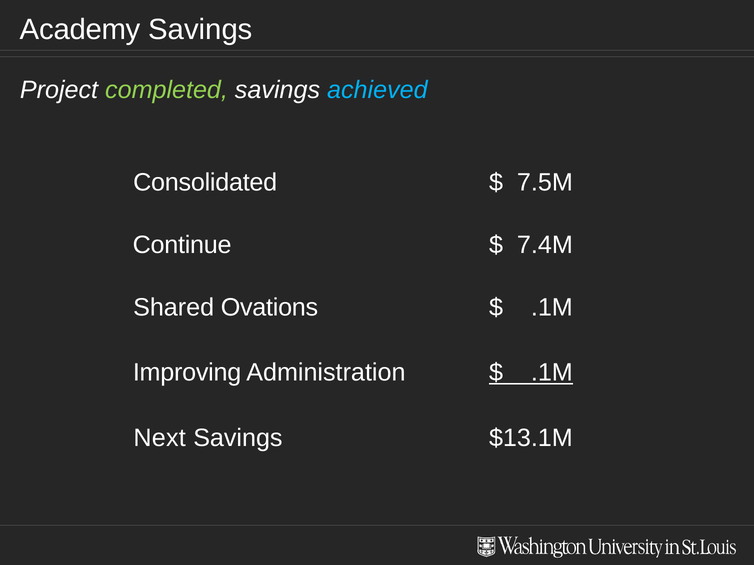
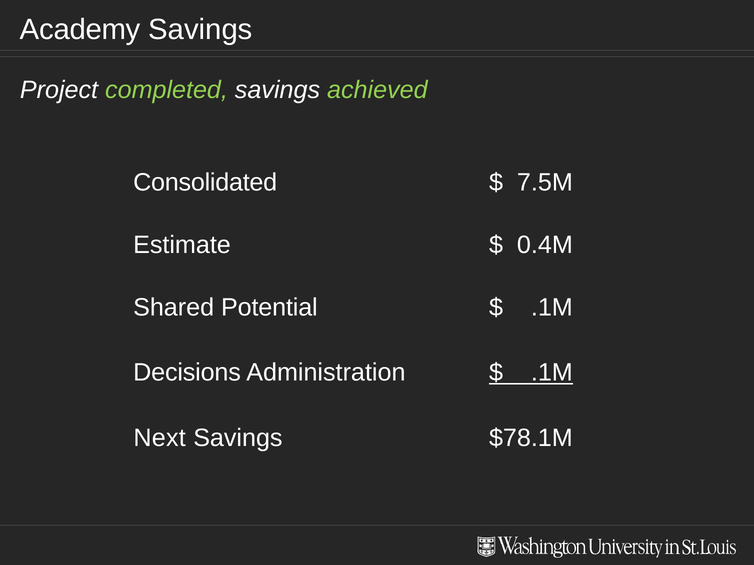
achieved colour: light blue -> light green
Continue: Continue -> Estimate
7.4M: 7.4M -> 0.4M
Ovations: Ovations -> Potential
Improving: Improving -> Decisions
$13.1M: $13.1M -> $78.1M
